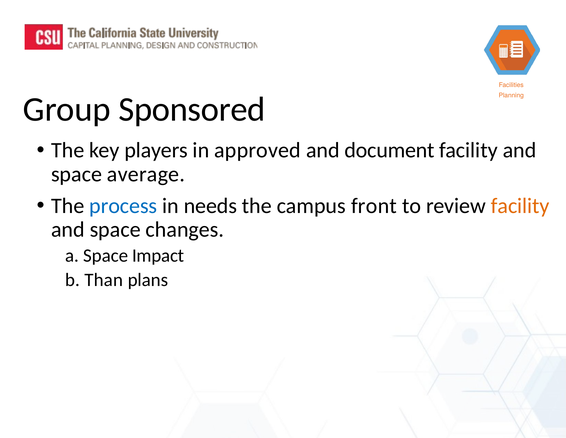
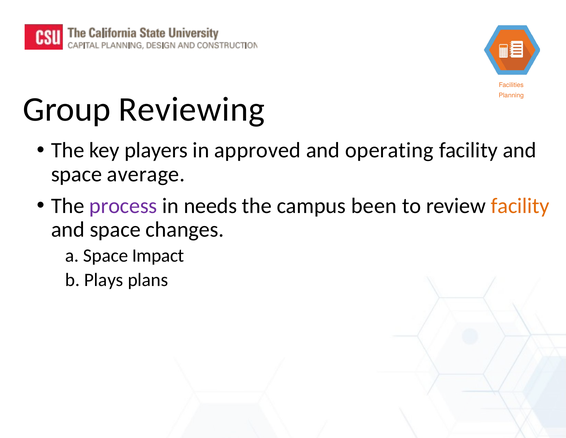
Sponsored: Sponsored -> Reviewing
document: document -> operating
process colour: blue -> purple
front: front -> been
Than: Than -> Plays
